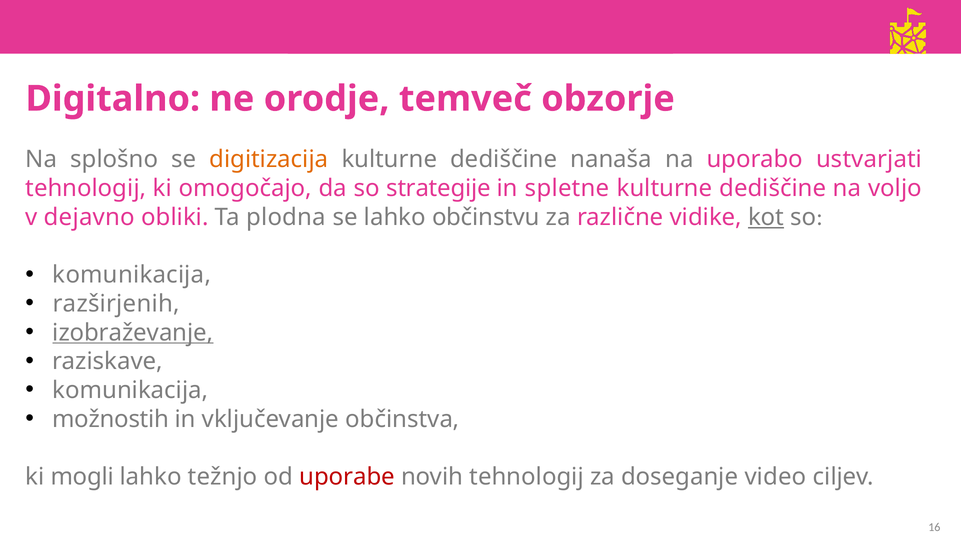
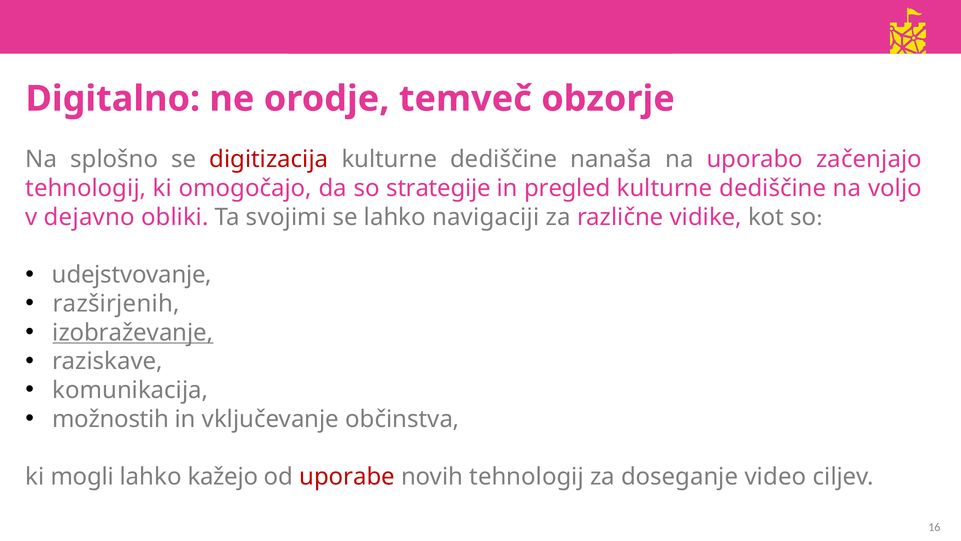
digitizacija colour: orange -> red
ustvarjati: ustvarjati -> začenjajo
spletne: spletne -> pregled
plodna: plodna -> svojimi
občinstvu: občinstvu -> navigaciji
kot underline: present -> none
komunikacija at (132, 275): komunikacija -> udejstvovanje
težnjo: težnjo -> kažejo
